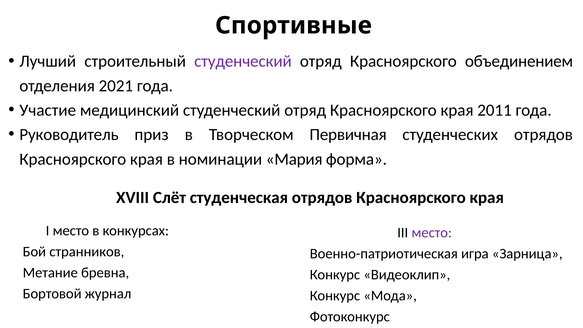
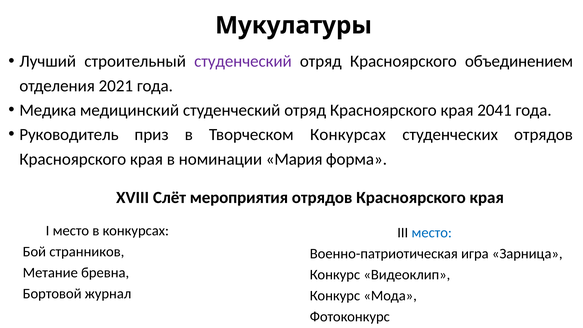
Спортивные: Спортивные -> Мукулатуры
Участие: Участие -> Медика
2011: 2011 -> 2041
Творческом Первичная: Первичная -> Конкурсах
студенческая: студенческая -> мероприятия
место at (432, 233) colour: purple -> blue
